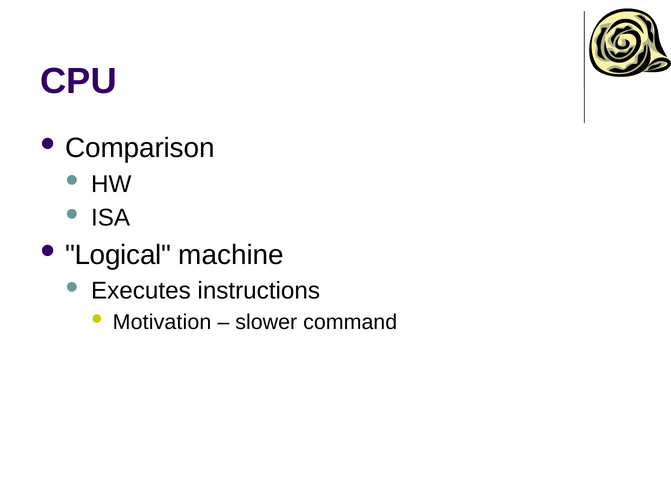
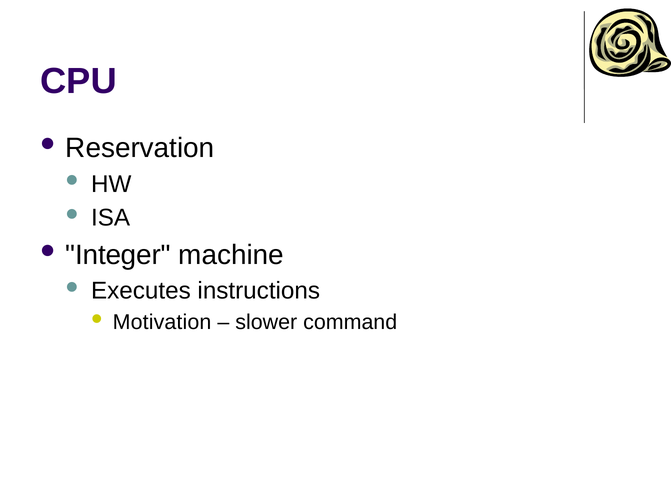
Comparison: Comparison -> Reservation
Logical: Logical -> Integer
